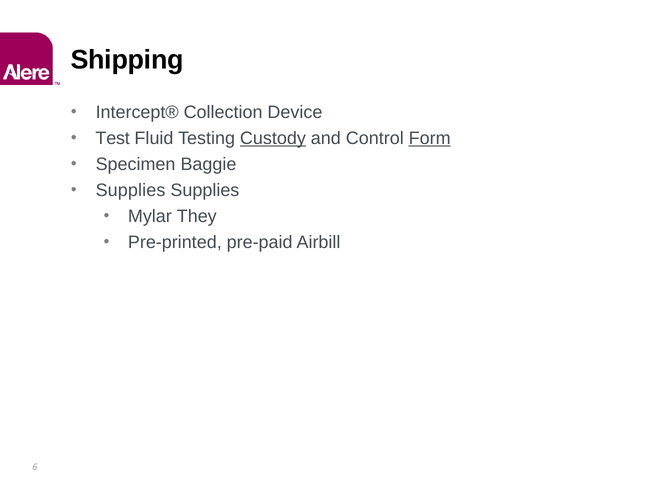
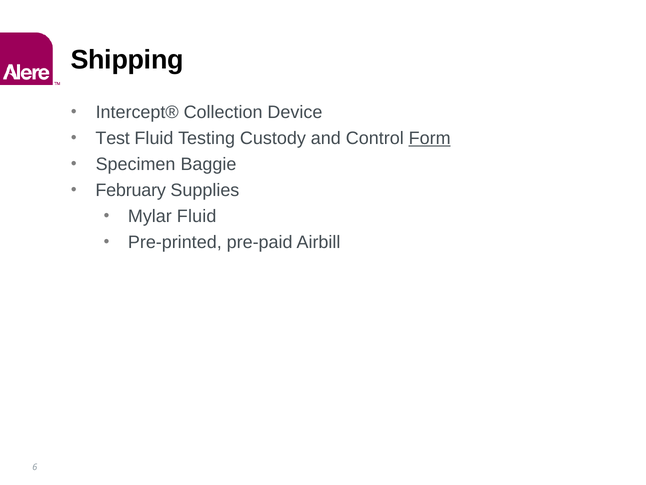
Custody underline: present -> none
Supplies at (131, 190): Supplies -> February
Mylar They: They -> Fluid
